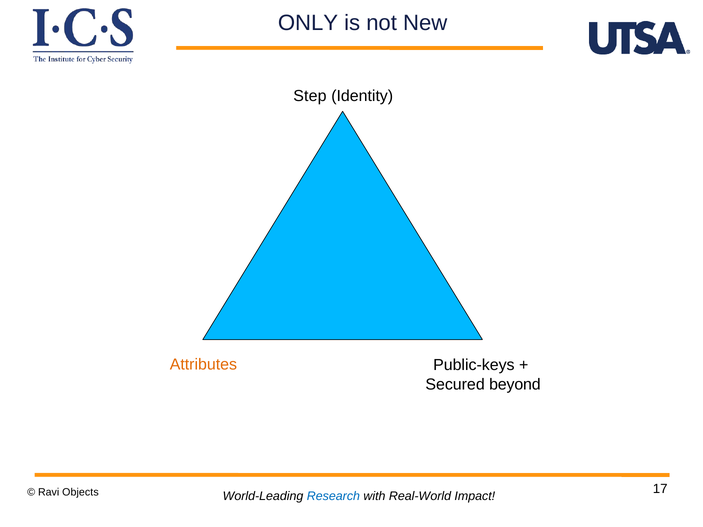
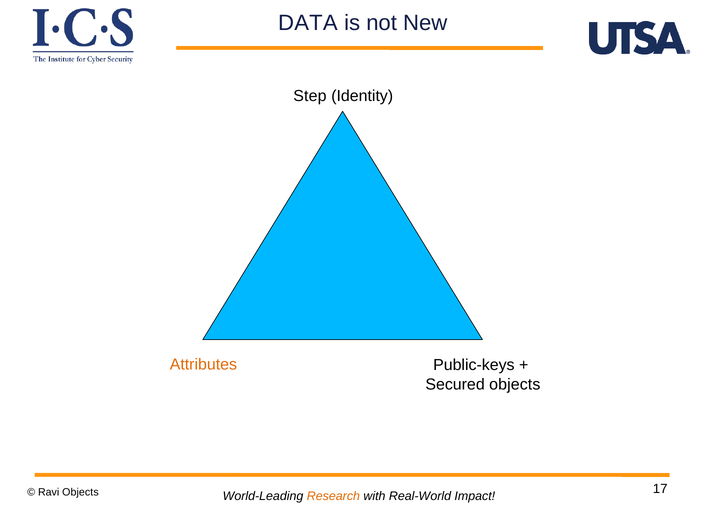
ONLY: ONLY -> DATA
Secured beyond: beyond -> objects
Research colour: blue -> orange
